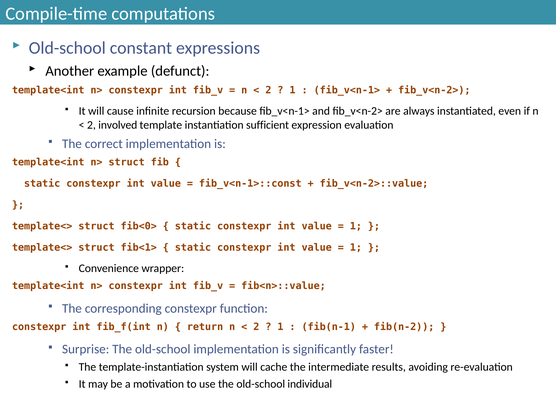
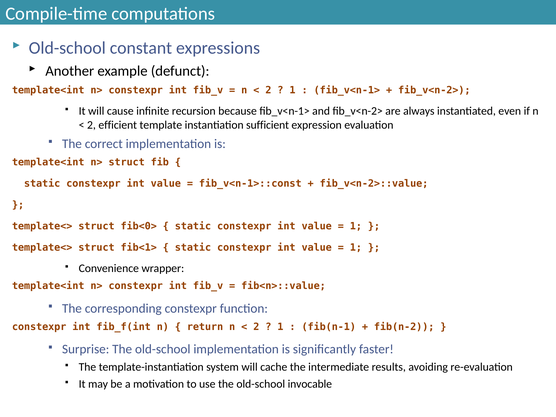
involved: involved -> efficient
individual: individual -> invocable
